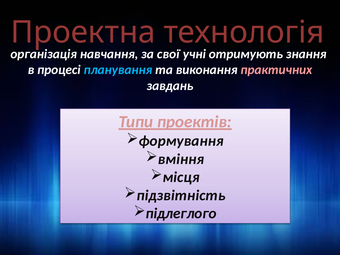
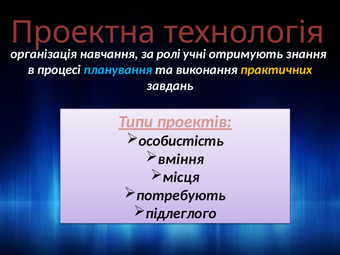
свої: свої -> ролі
практичних colour: pink -> yellow
формування: формування -> особистість
підзвітність: підзвітність -> потребують
